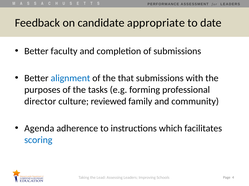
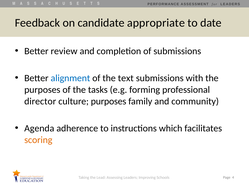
faculty: faculty -> review
that: that -> text
culture reviewed: reviewed -> purposes
scoring colour: blue -> orange
